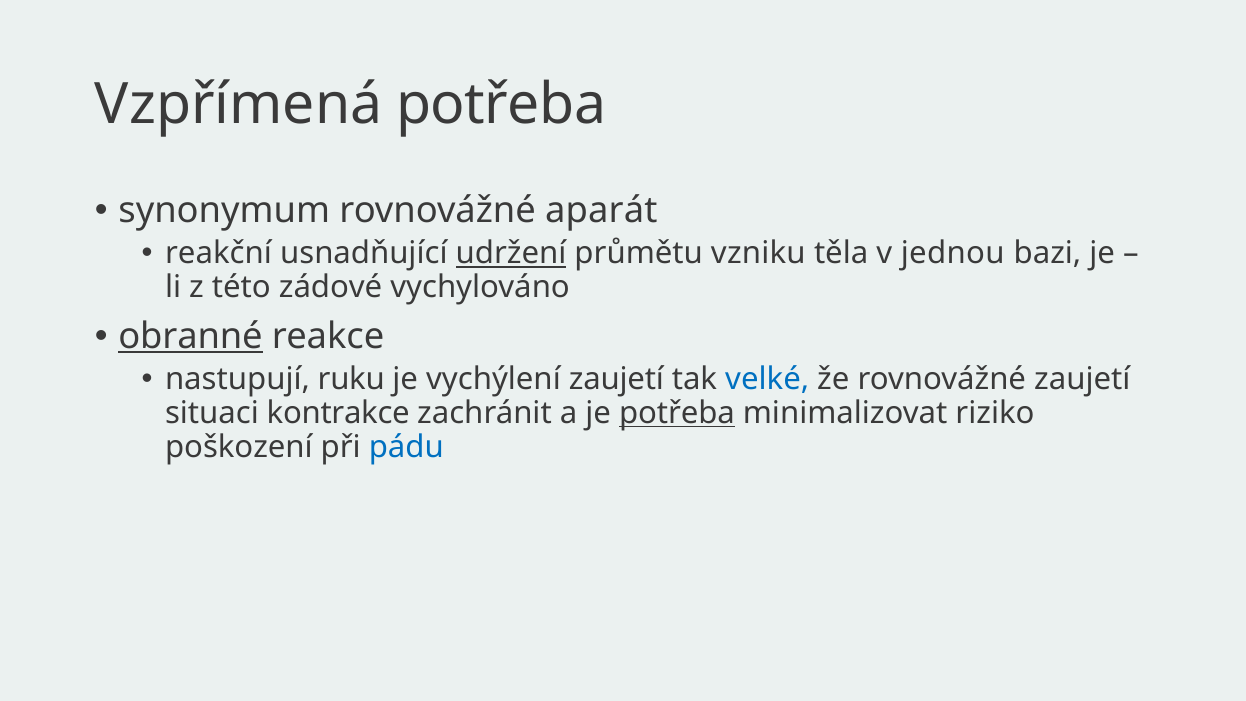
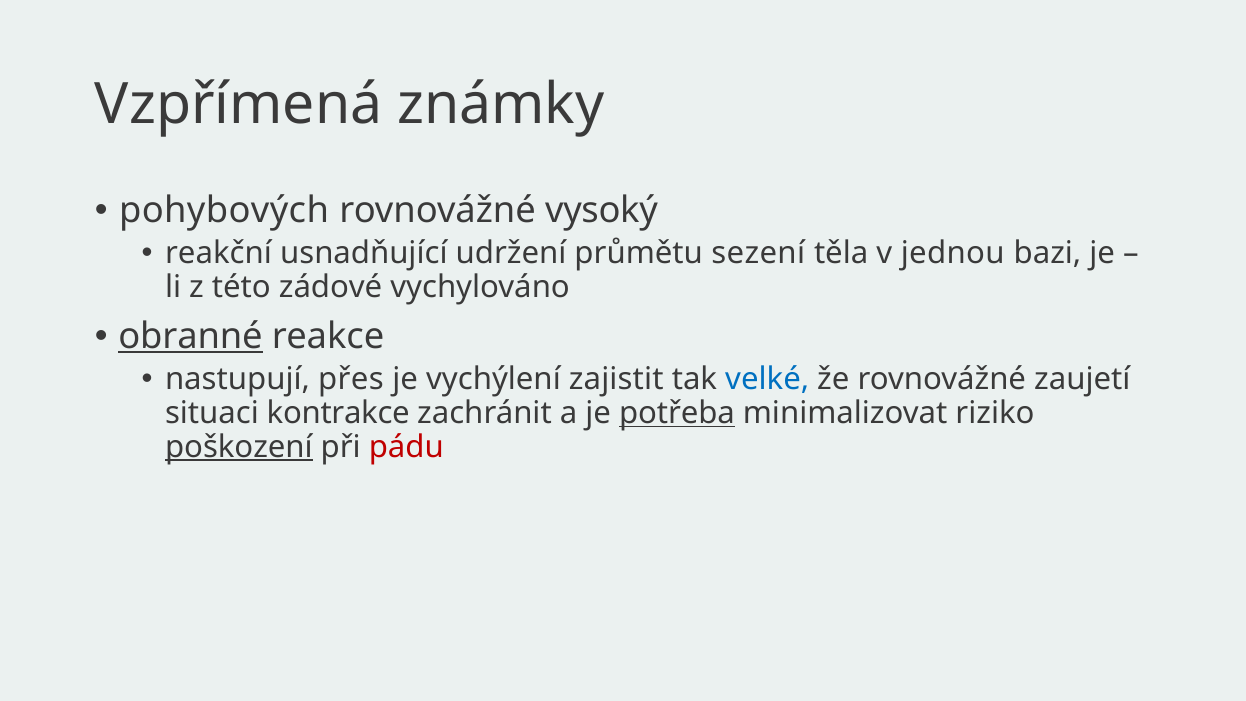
Vzpřímená potřeba: potřeba -> známky
synonymum: synonymum -> pohybových
aparát: aparát -> vysoký
udržení underline: present -> none
vzniku: vzniku -> sezení
ruku: ruku -> přes
vychýlení zaujetí: zaujetí -> zajistit
poškození underline: none -> present
pádu colour: blue -> red
